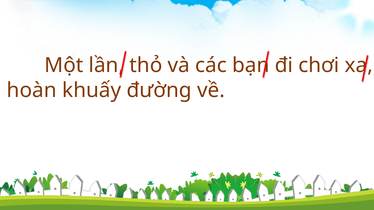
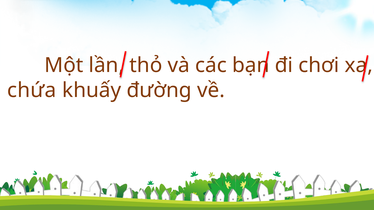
hoàn: hoàn -> chứa
